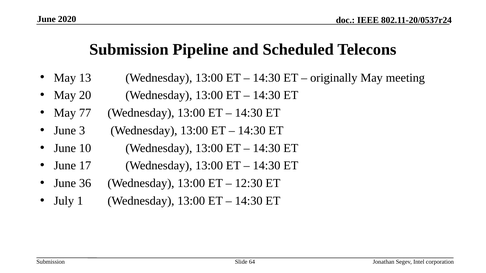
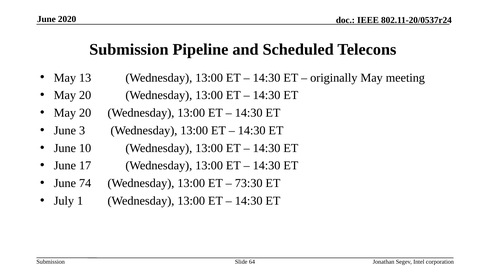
77 at (85, 113): 77 -> 20
36: 36 -> 74
12:30: 12:30 -> 73:30
